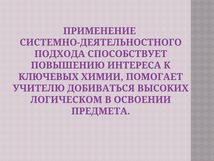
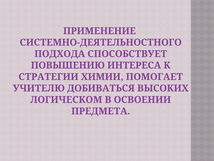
КЛЮЧЕВЫХ: КЛЮЧЕВЫХ -> СТРАТЕГИИ
